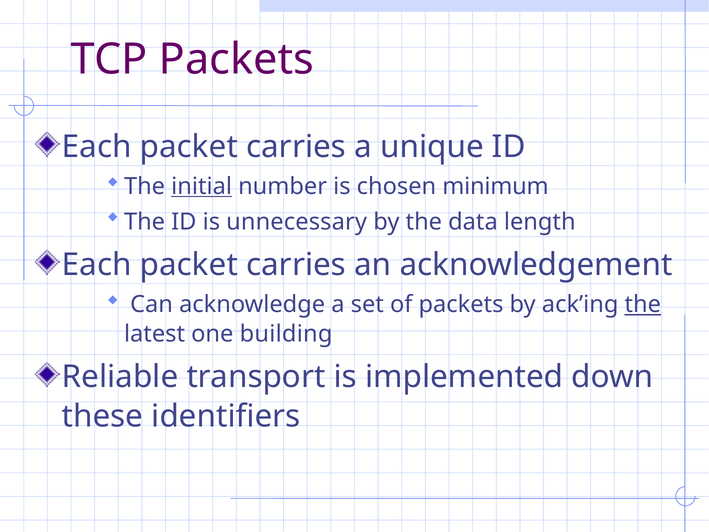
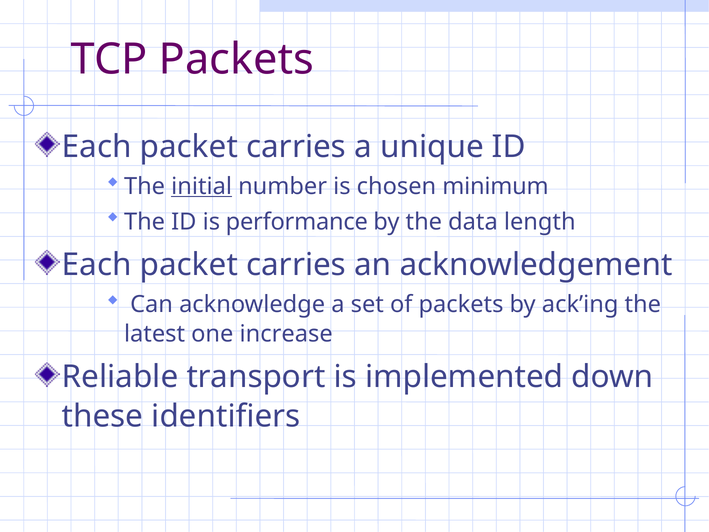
unnecessary: unnecessary -> performance
the at (643, 304) underline: present -> none
building: building -> increase
